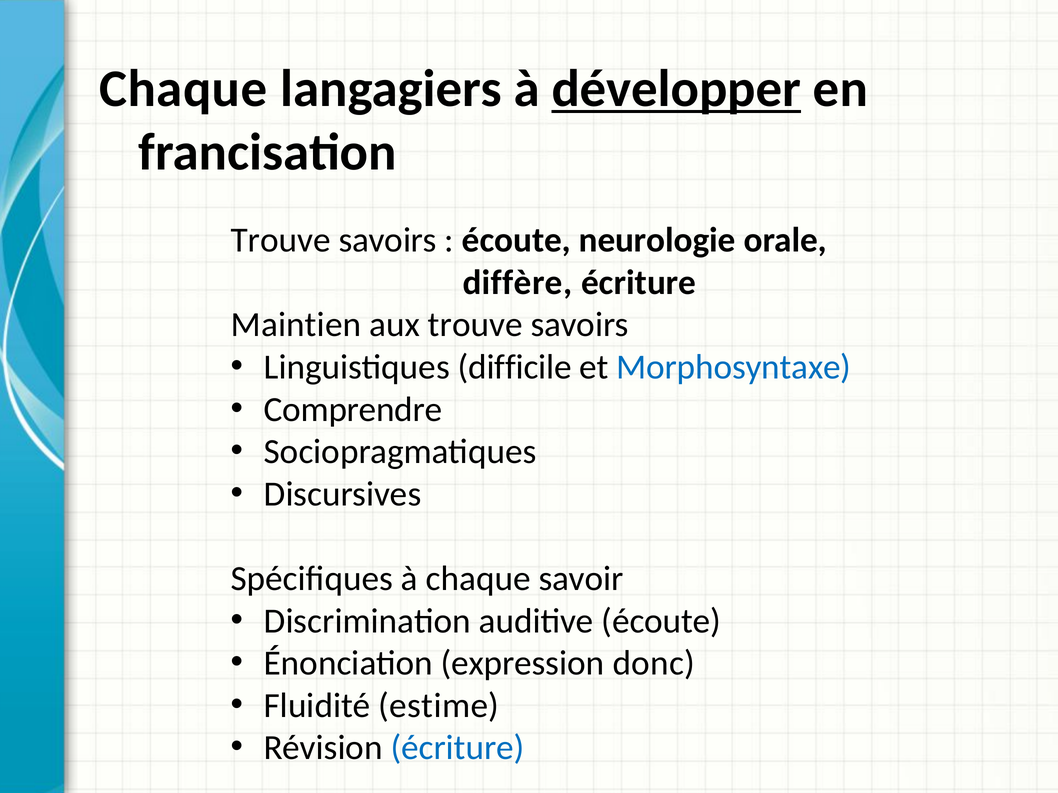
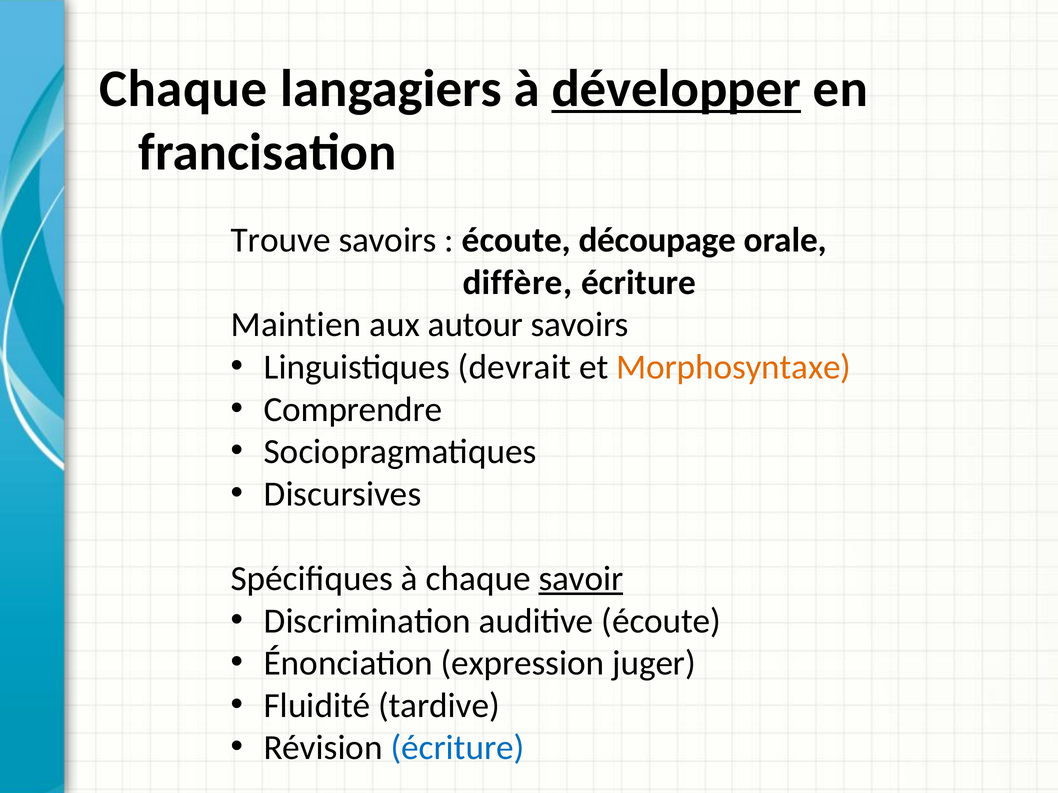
neurologie: neurologie -> découpage
aux trouve: trouve -> autour
difficile: difficile -> devrait
Morphosyntaxe colour: blue -> orange
savoir underline: none -> present
donc: donc -> juger
estime: estime -> tardive
